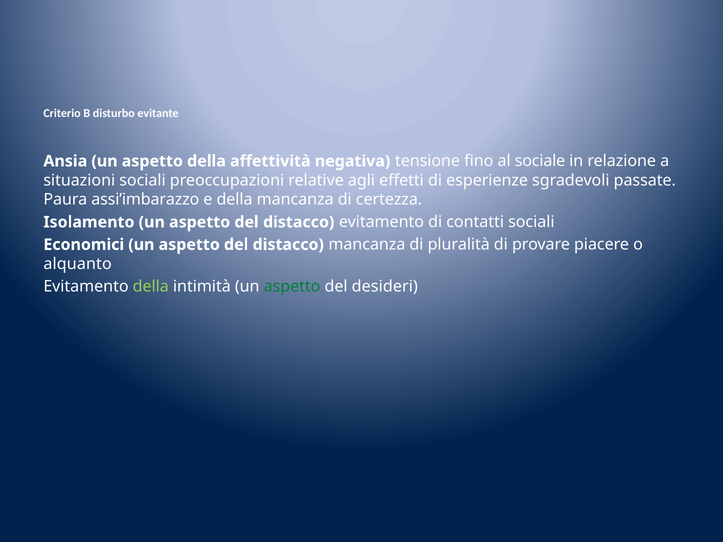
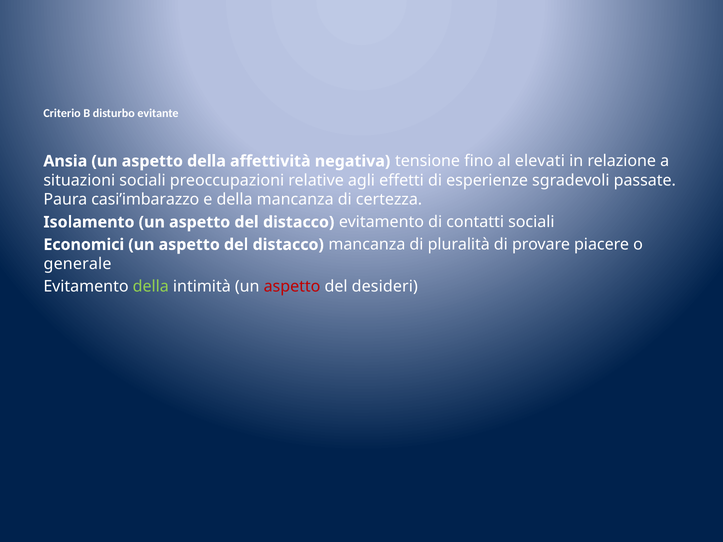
sociale: sociale -> elevati
assi’imbarazzo: assi’imbarazzo -> casi’imbarazzo
alquanto: alquanto -> generale
aspetto at (292, 286) colour: green -> red
